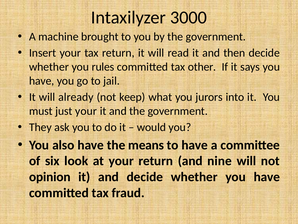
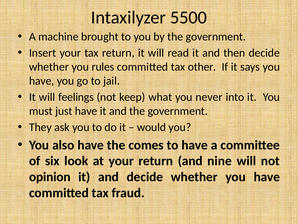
3000: 3000 -> 5500
already: already -> feelings
jurors: jurors -> never
just your: your -> have
means: means -> comes
